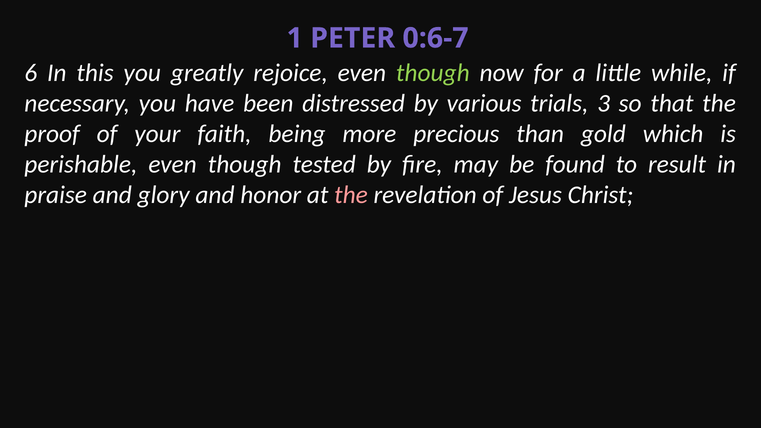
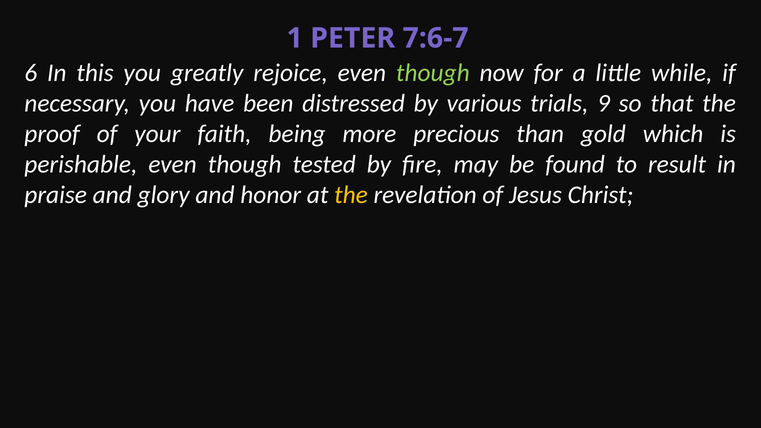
0:6-7: 0:6-7 -> 7:6-7
3: 3 -> 9
the at (351, 195) colour: pink -> yellow
